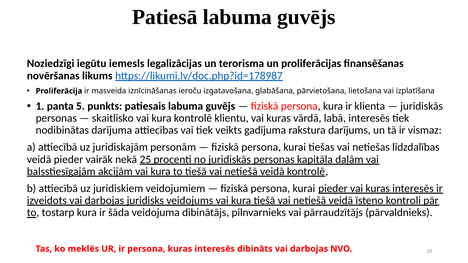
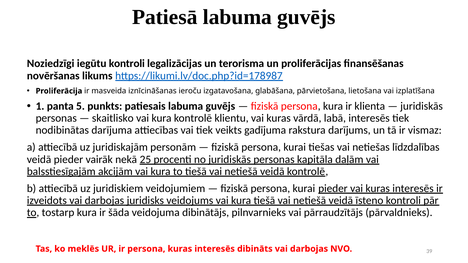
iegūtu iemesls: iemesls -> kontroli
